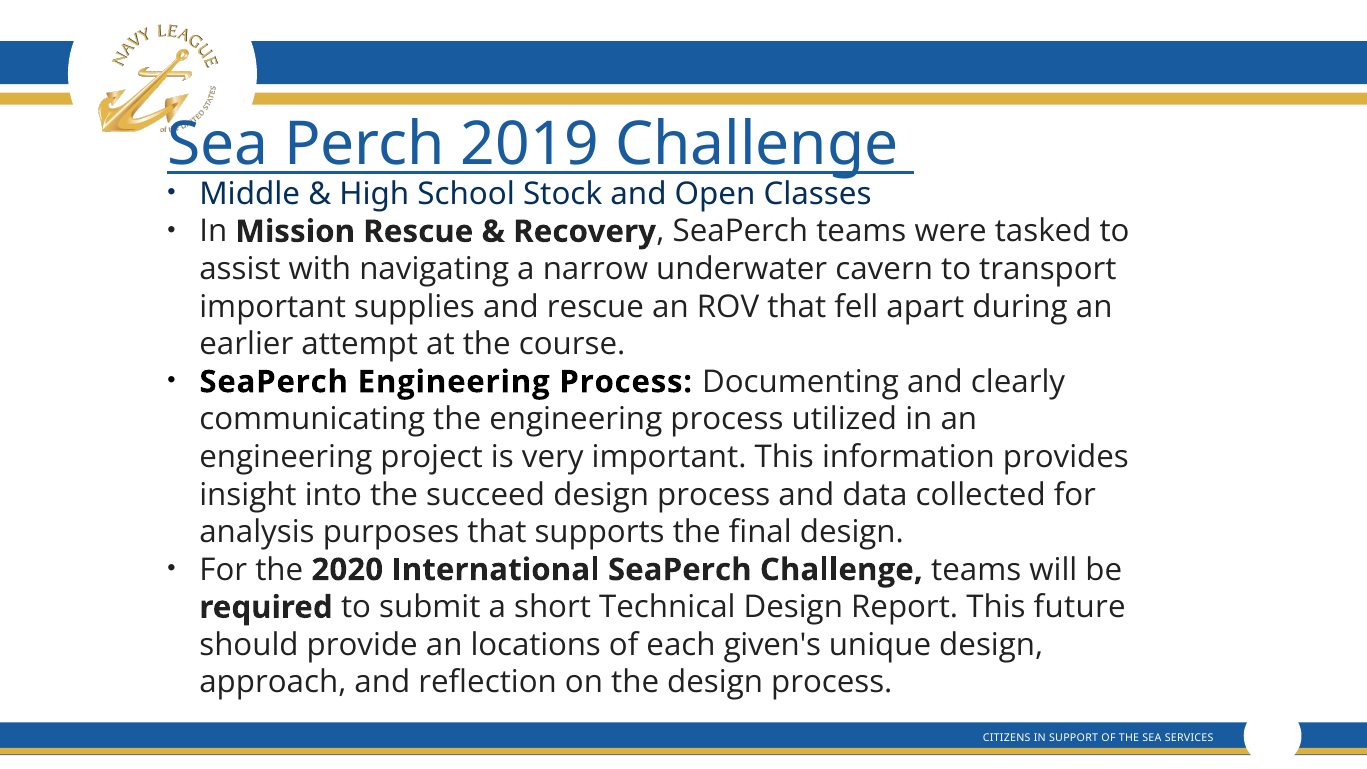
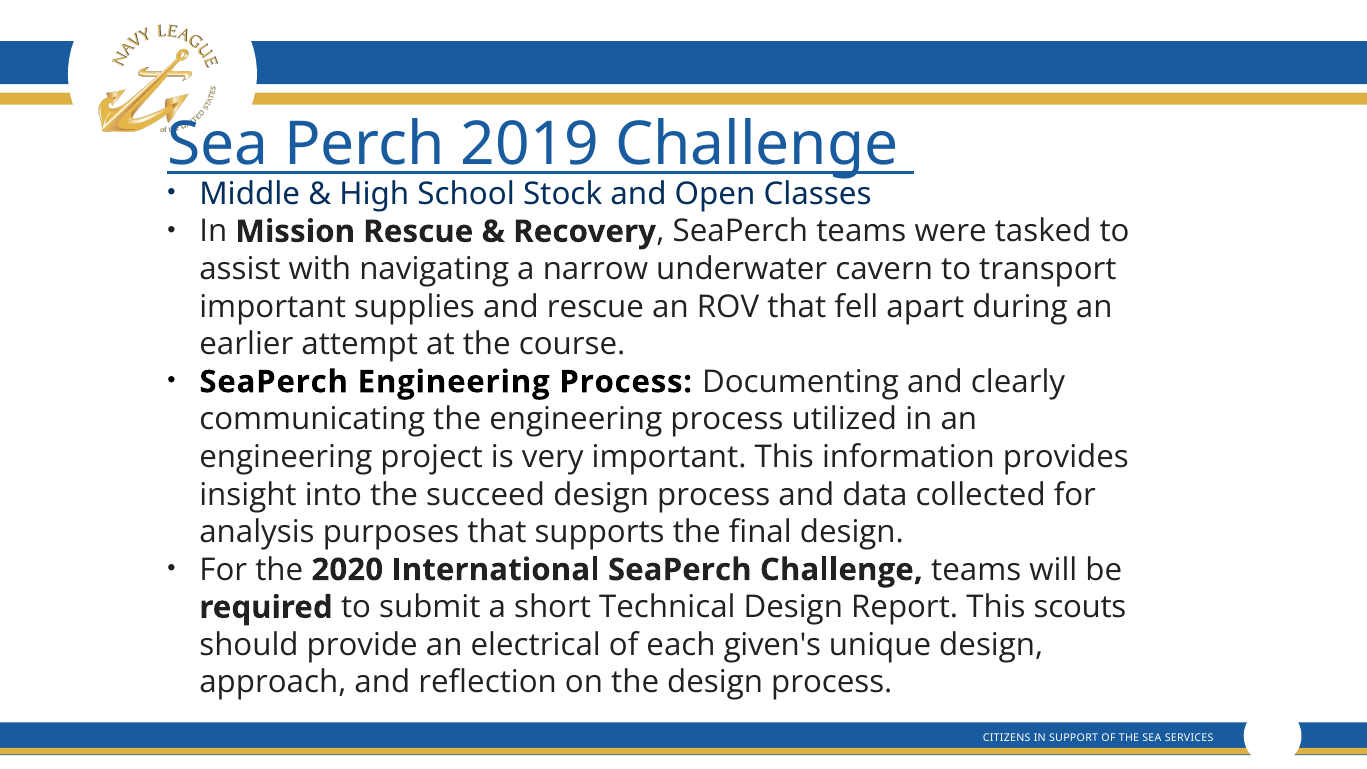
future: future -> scouts
locations: locations -> electrical
